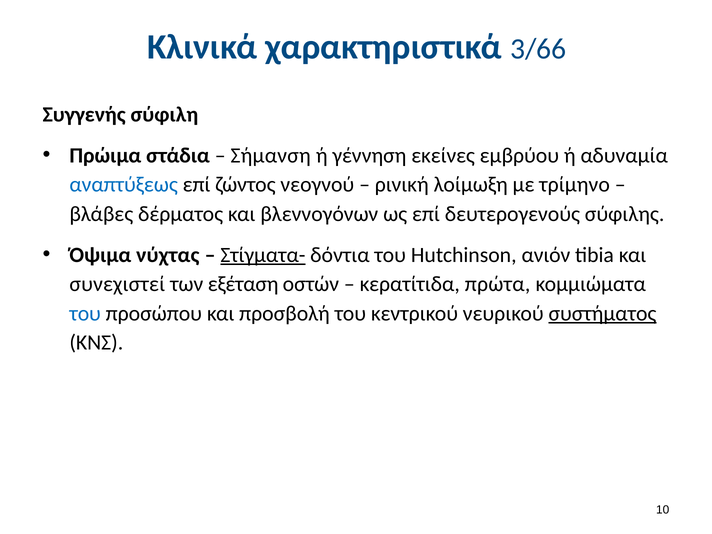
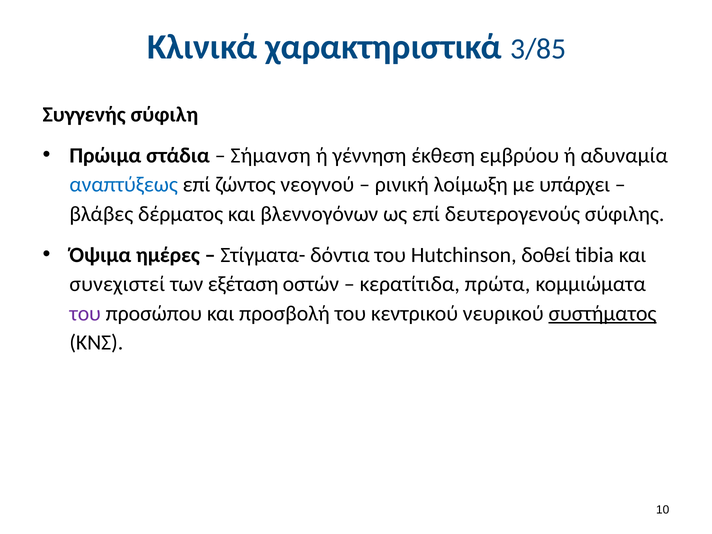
3/66: 3/66 -> 3/85
εκείνες: εκείνες -> έκθεση
τρίμηνο: τρίμηνο -> υπάρχει
νύχτας: νύχτας -> ημέρες
Στίγματα- underline: present -> none
ανιόν: ανιόν -> δοθεί
του at (85, 313) colour: blue -> purple
